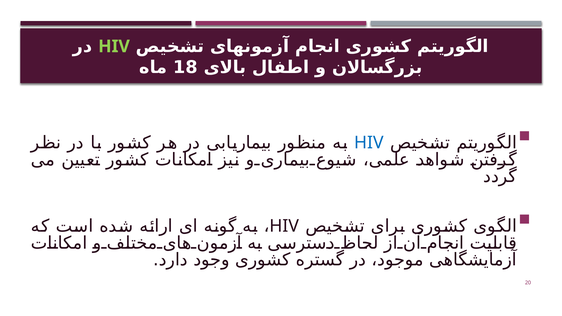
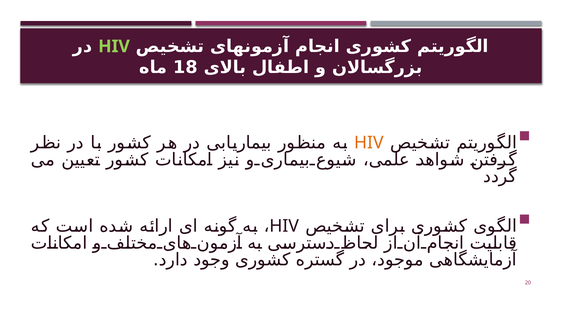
HIV at (369, 143) colour: blue -> orange
